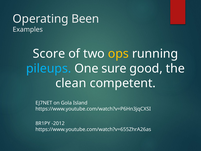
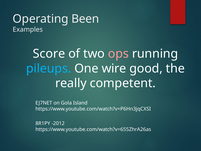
ops colour: yellow -> pink
sure: sure -> wire
clean: clean -> really
